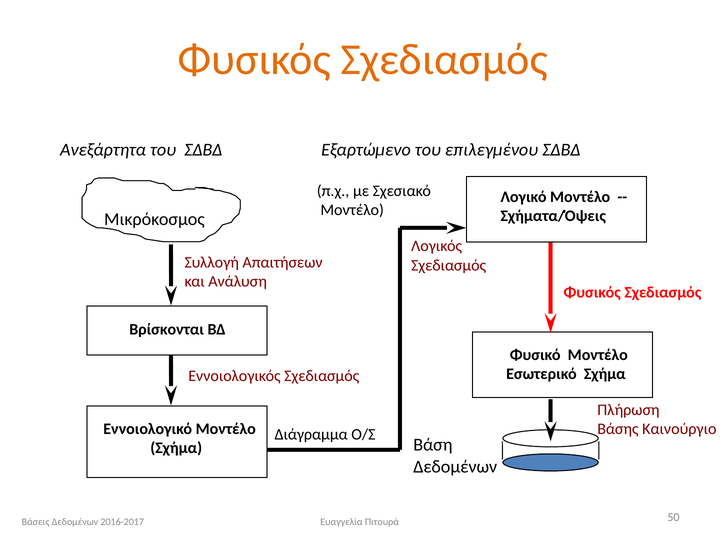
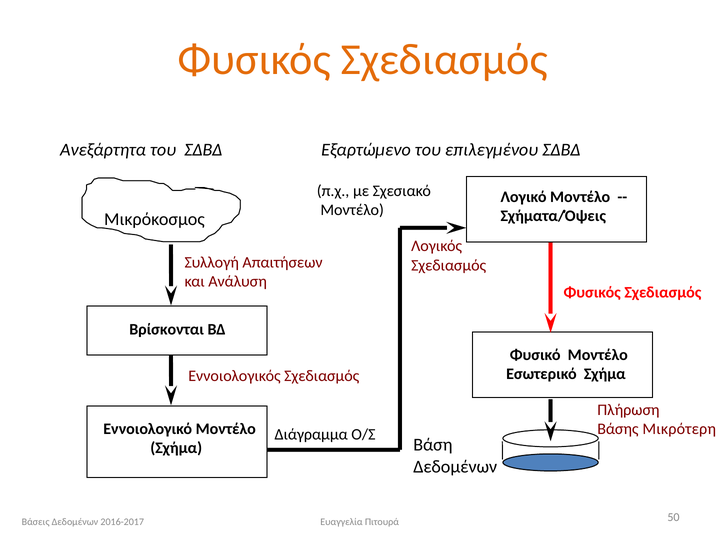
Καινούργιο: Καινούργιο -> Μικρότερη
